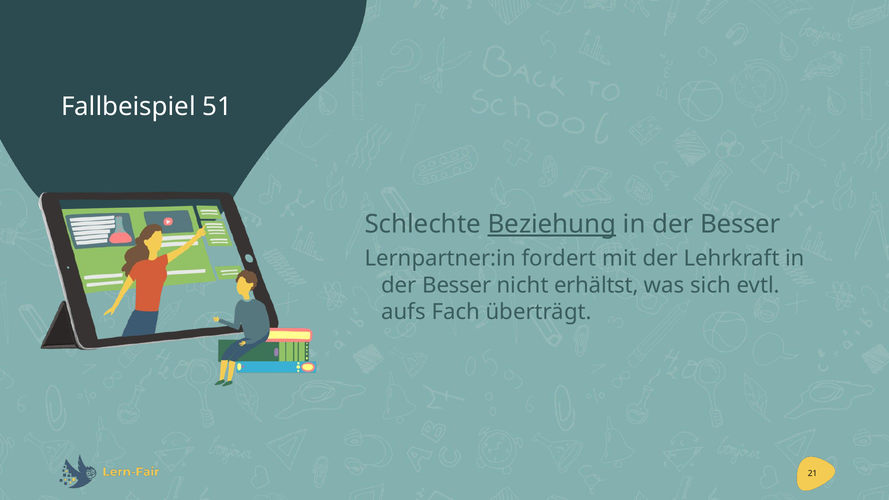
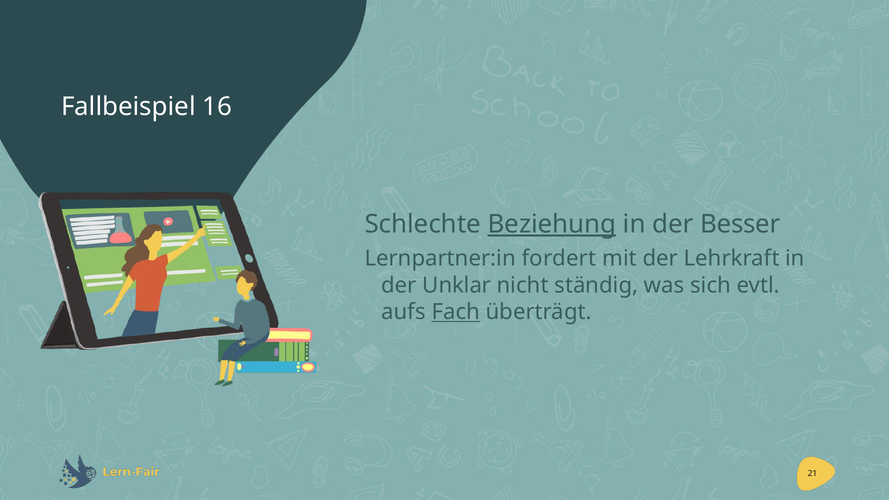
51: 51 -> 16
Besser at (457, 285): Besser -> Unklar
erhältst: erhältst -> ständig
Fach underline: none -> present
